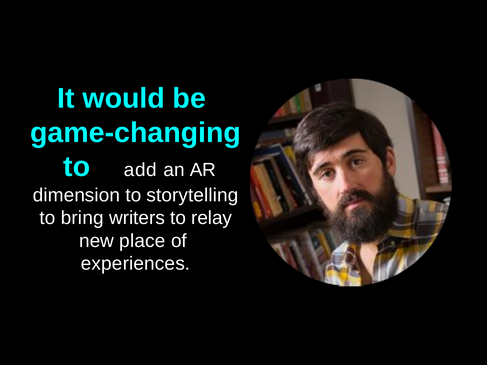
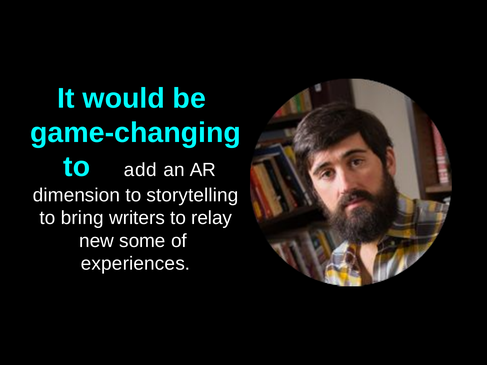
place: place -> some
